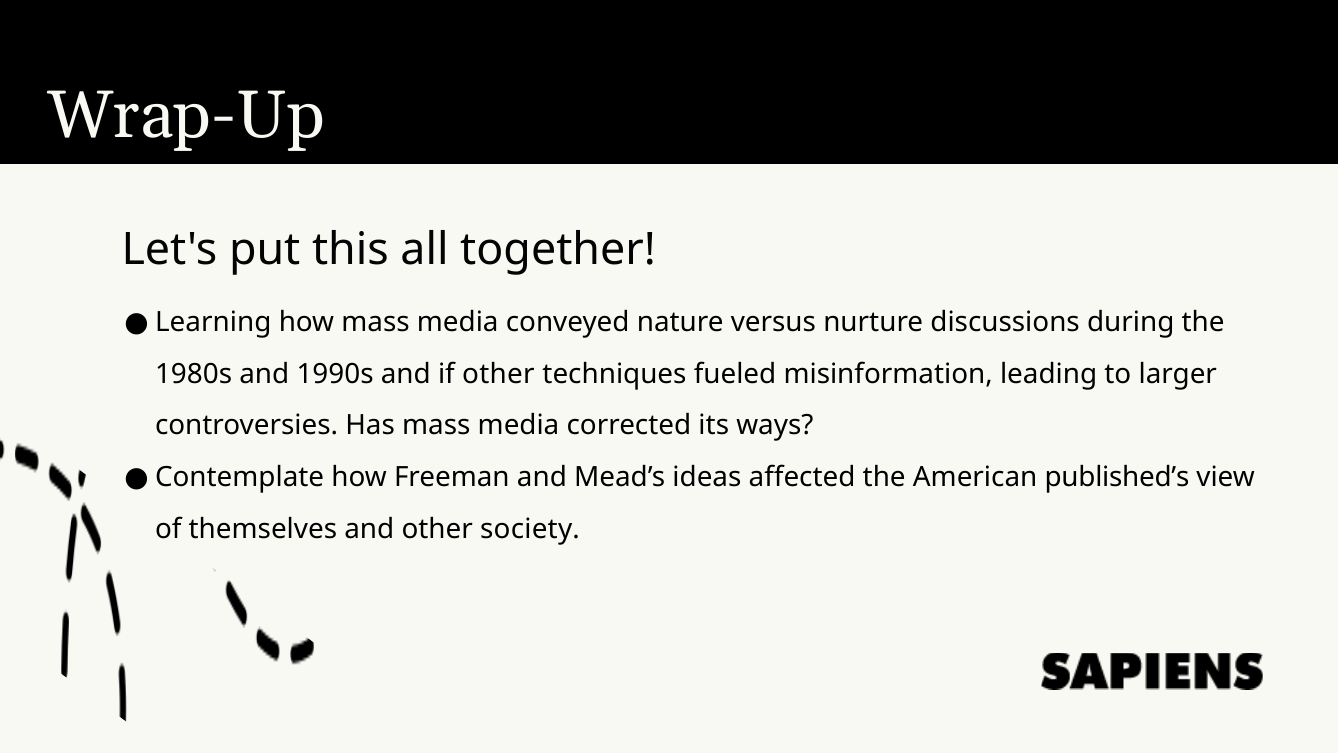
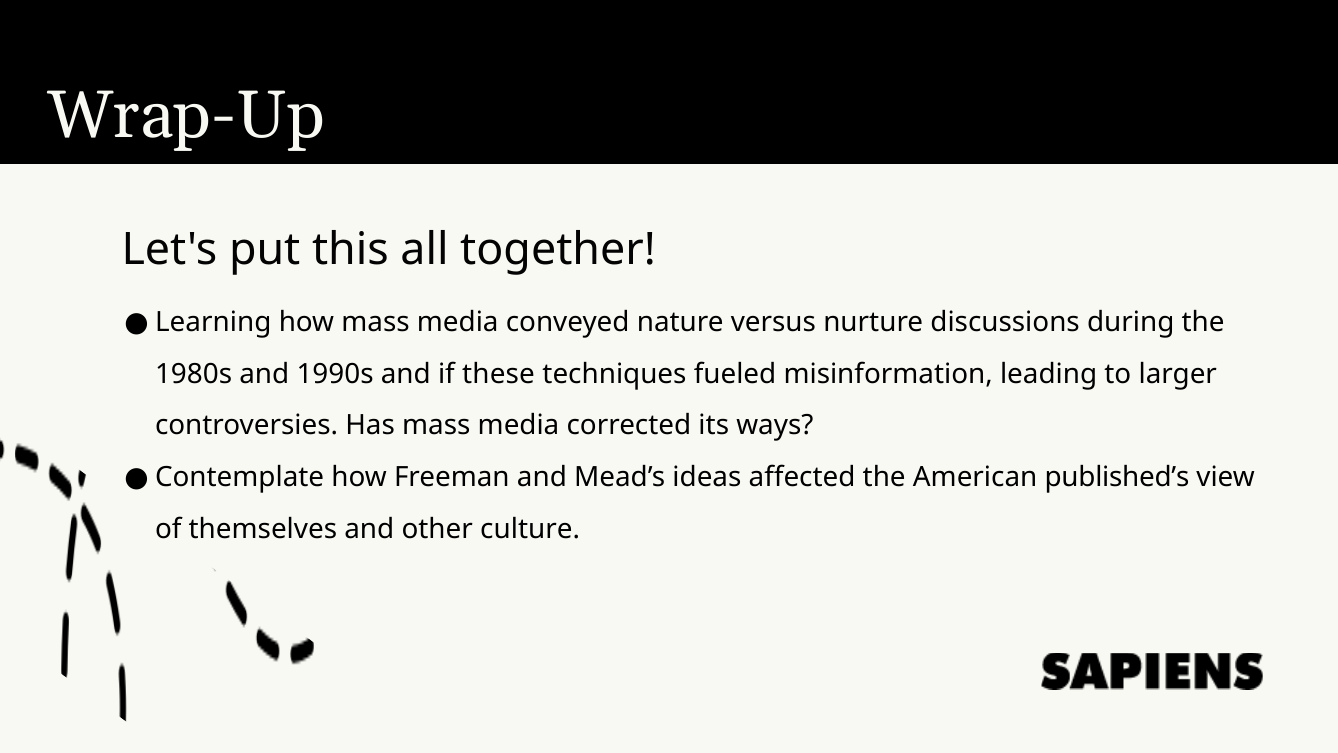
if other: other -> these
society: society -> culture
